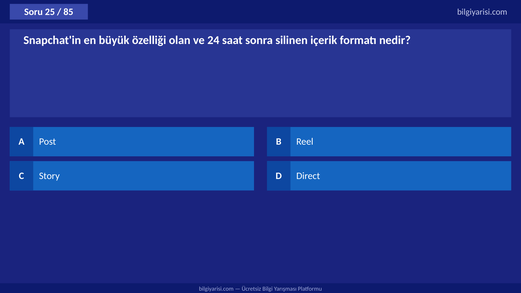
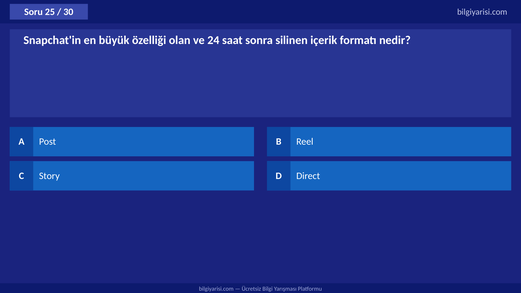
85: 85 -> 30
